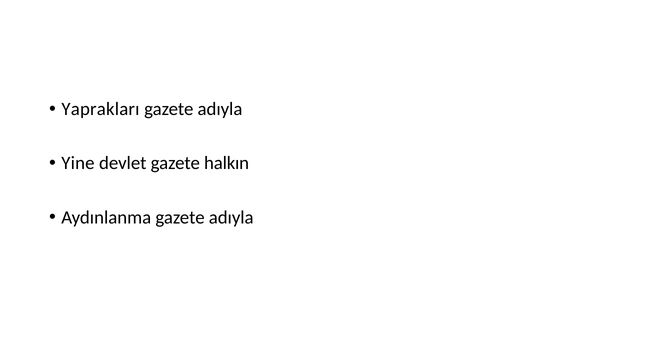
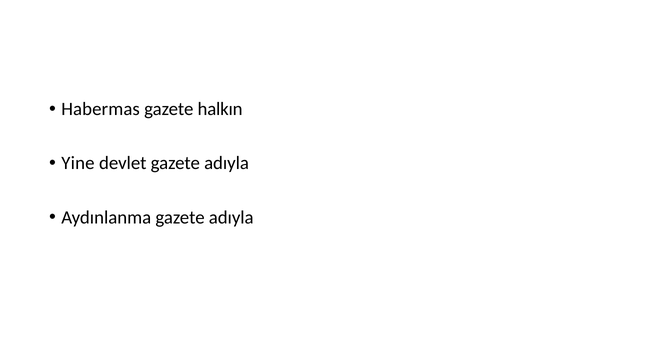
Yaprakları: Yaprakları -> Habermas
adıyla at (220, 109): adıyla -> halkın
devlet gazete halkın: halkın -> adıyla
